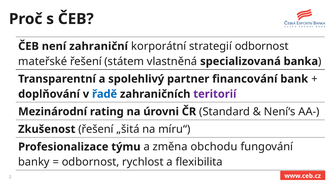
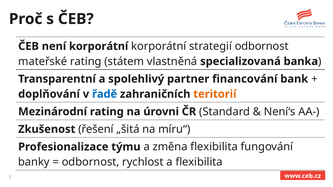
není zahraniční: zahraniční -> korporátní
mateřské řešení: řešení -> rating
teritorií colour: purple -> orange
změna obchodu: obchodu -> flexibilita
